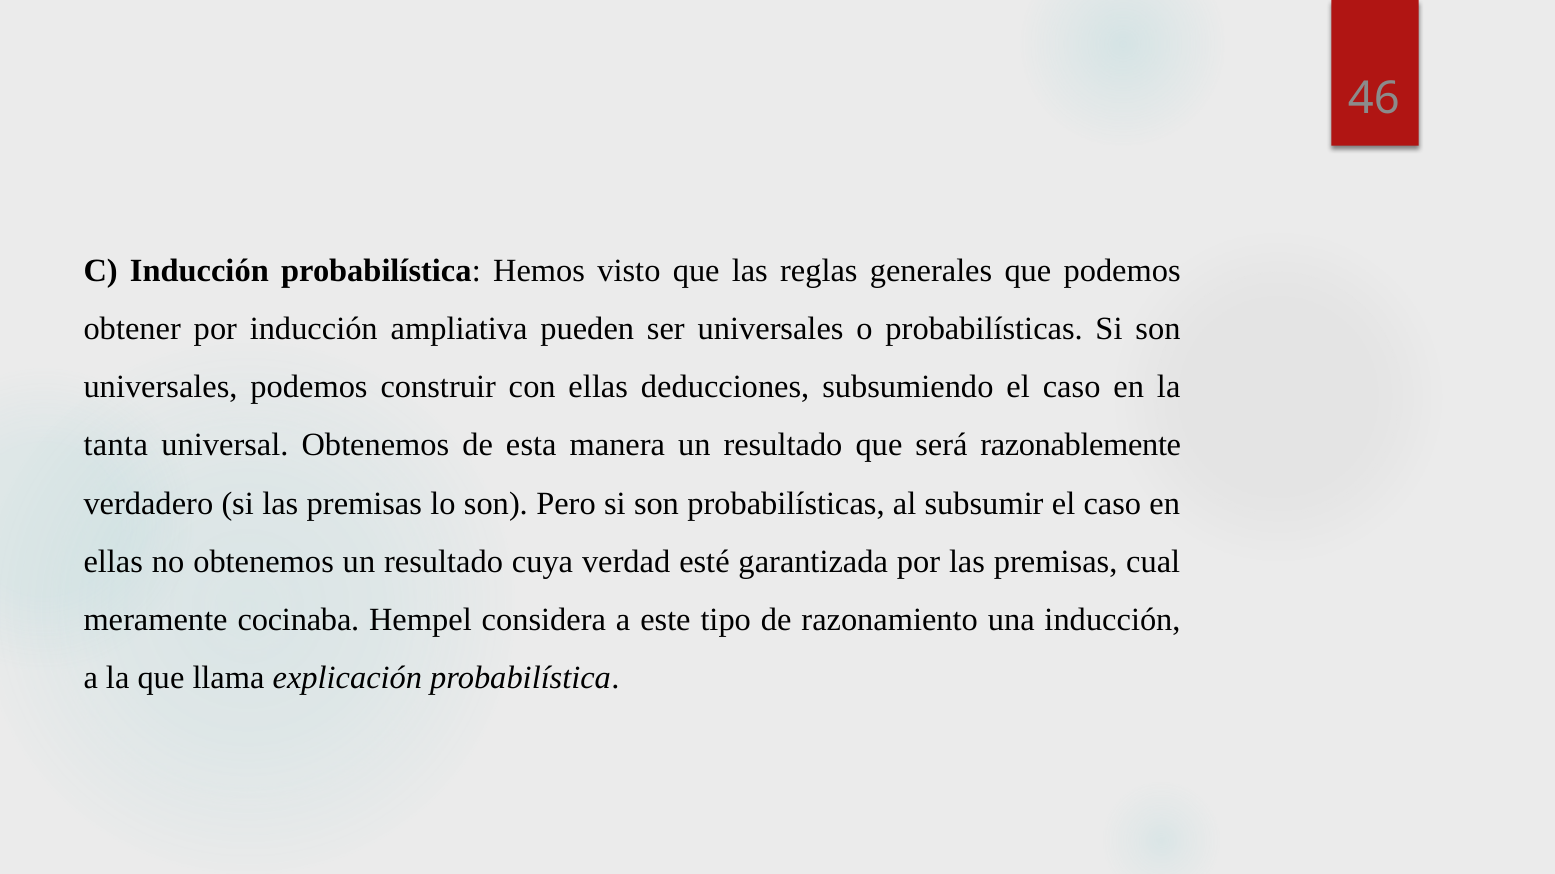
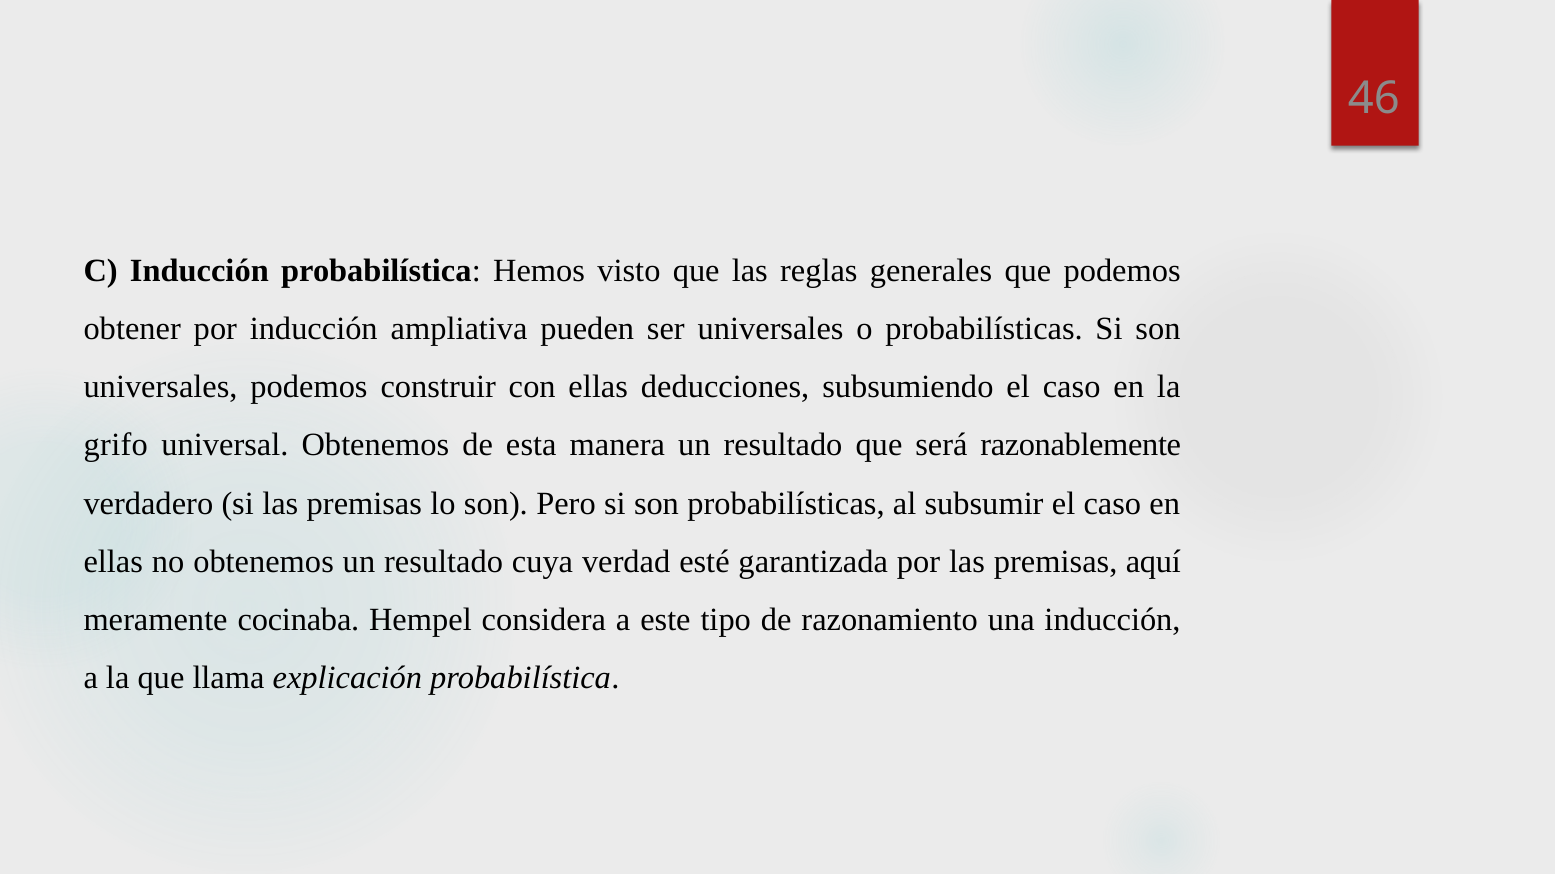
tanta: tanta -> grifo
cual: cual -> aquí
